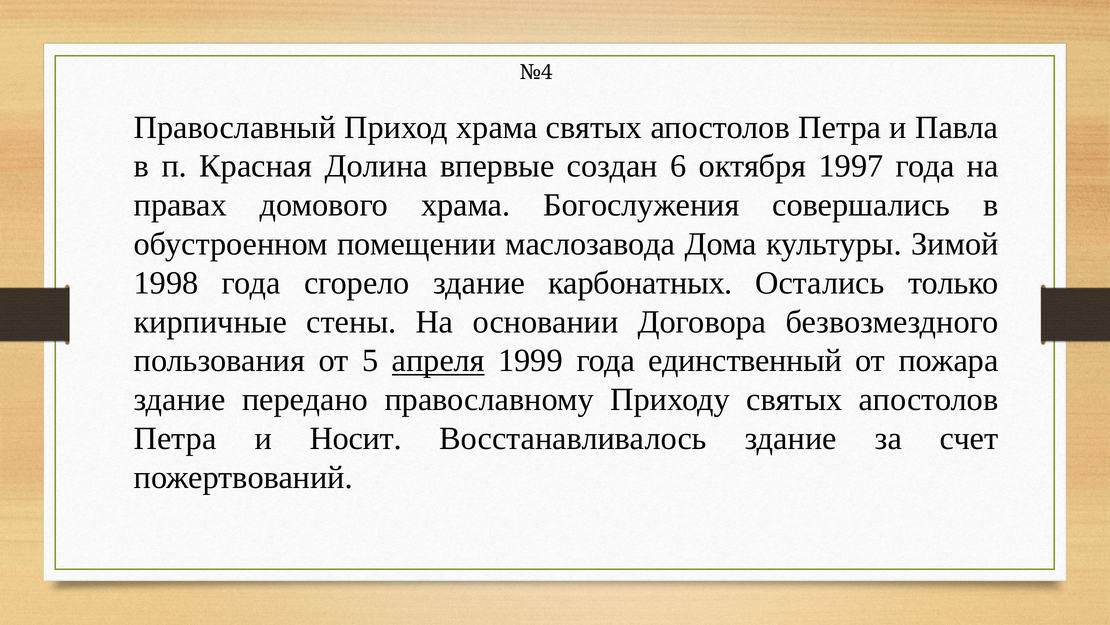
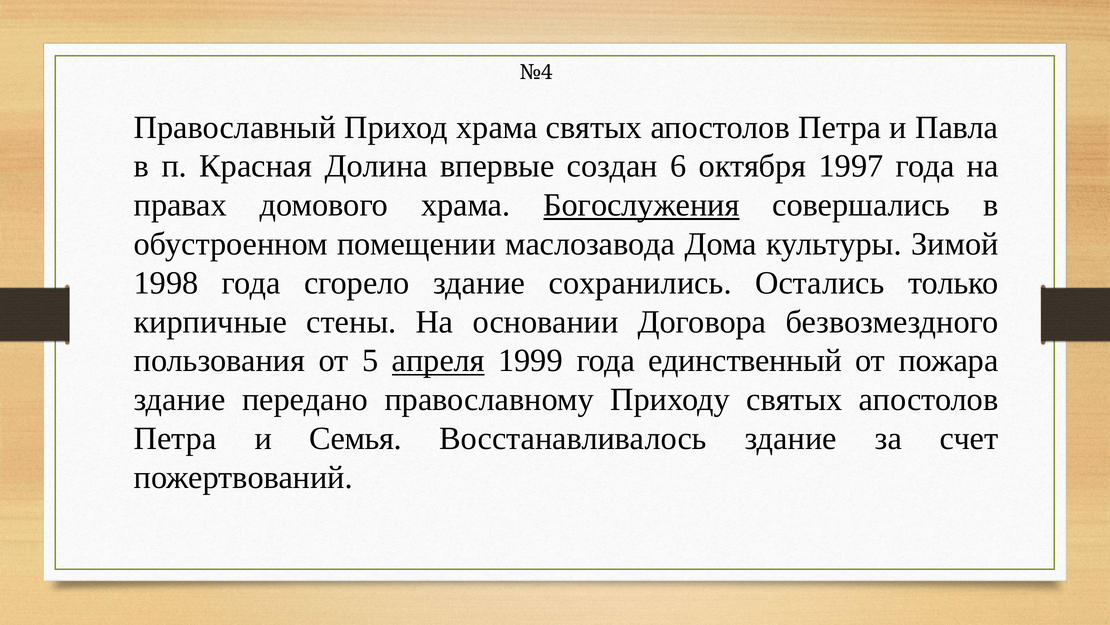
Богослужения underline: none -> present
карбонатных: карбонатных -> сохранились
Носит: Носит -> Семья
